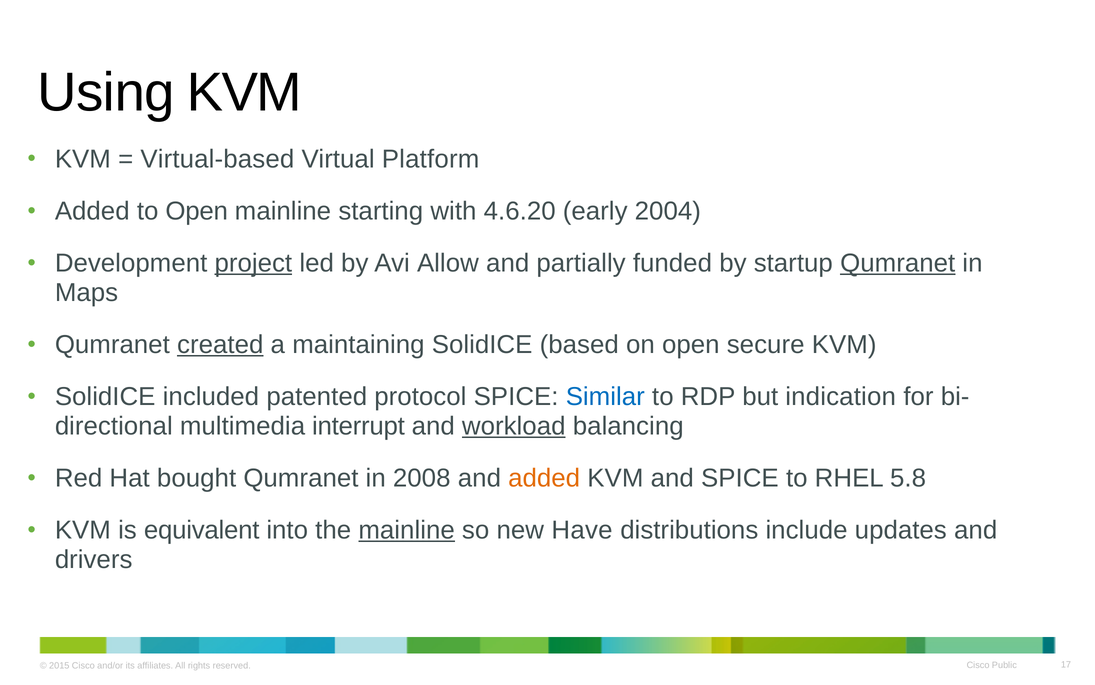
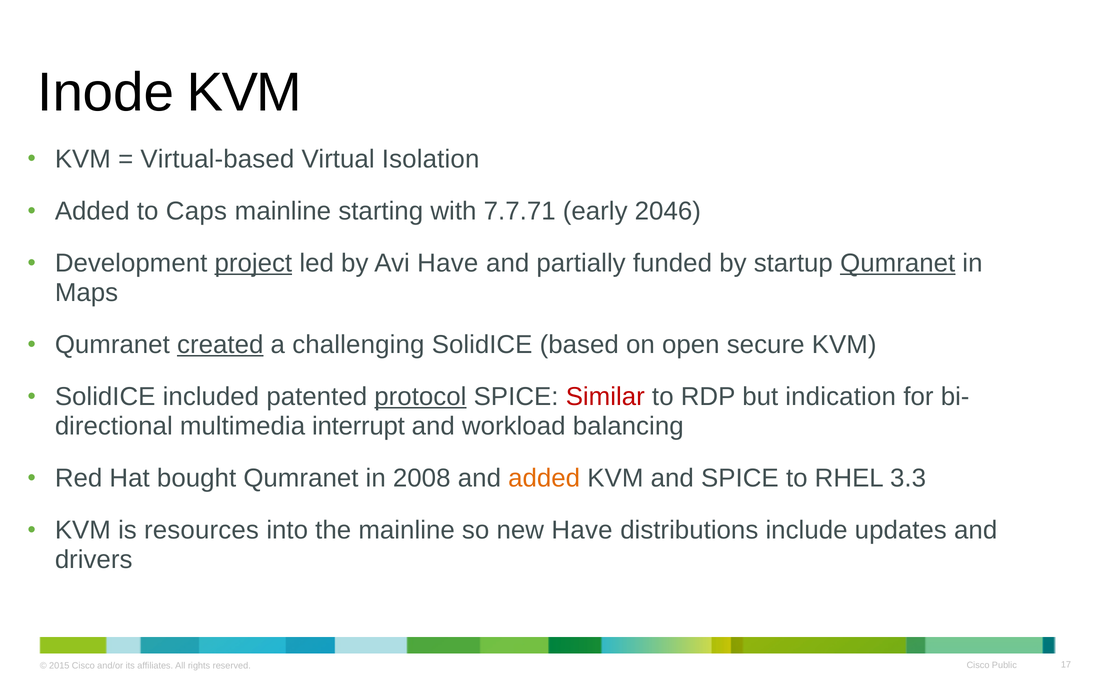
Using: Using -> Inode
Platform: Platform -> Isolation
to Open: Open -> Caps
4.6.20: 4.6.20 -> 7.7.71
2004: 2004 -> 2046
Avi Allow: Allow -> Have
maintaining: maintaining -> challenging
protocol underline: none -> present
Similar colour: blue -> red
workload underline: present -> none
5.8: 5.8 -> 3.3
equivalent: equivalent -> resources
mainline at (407, 530) underline: present -> none
